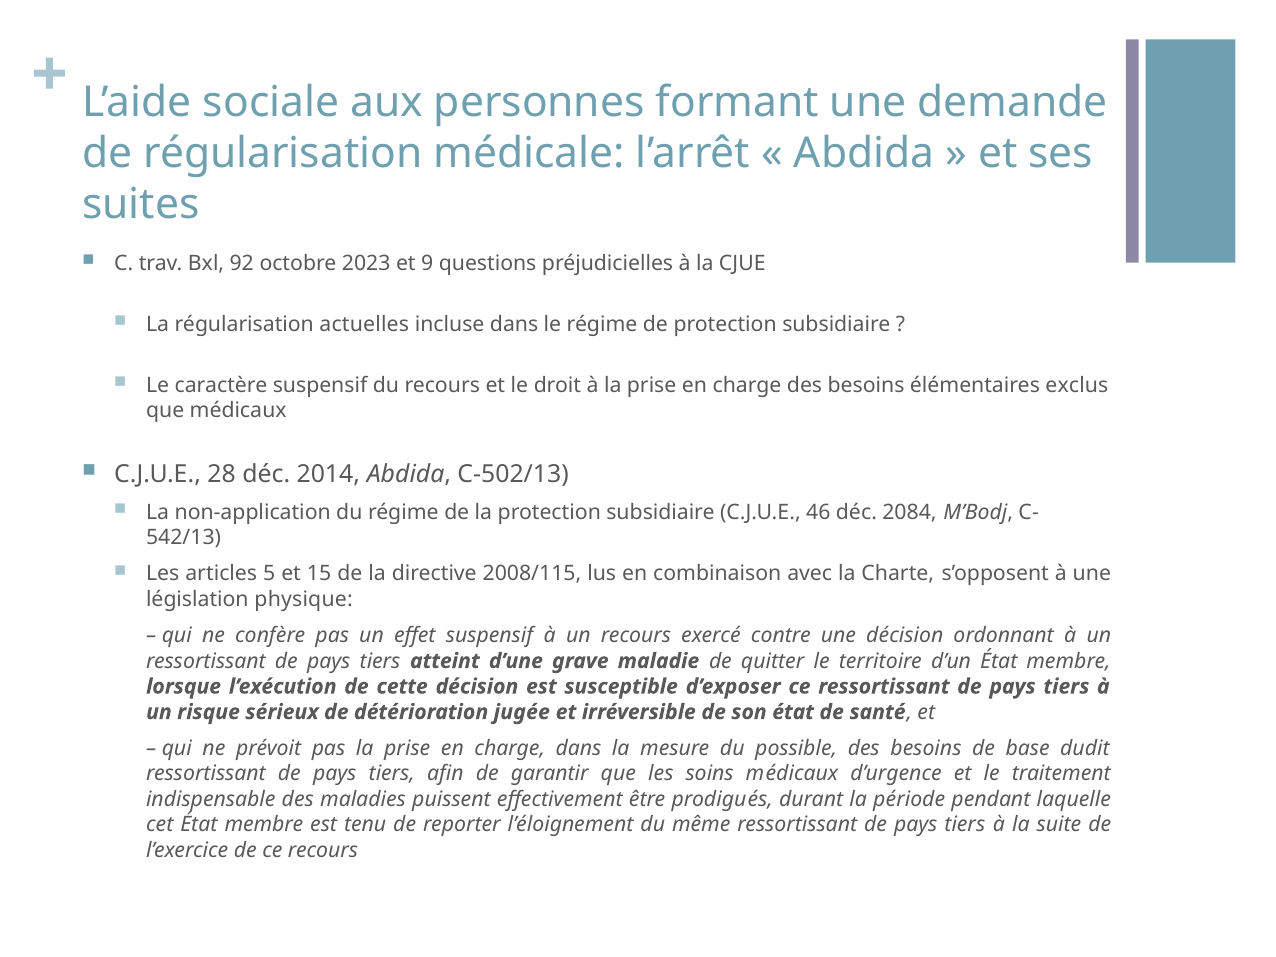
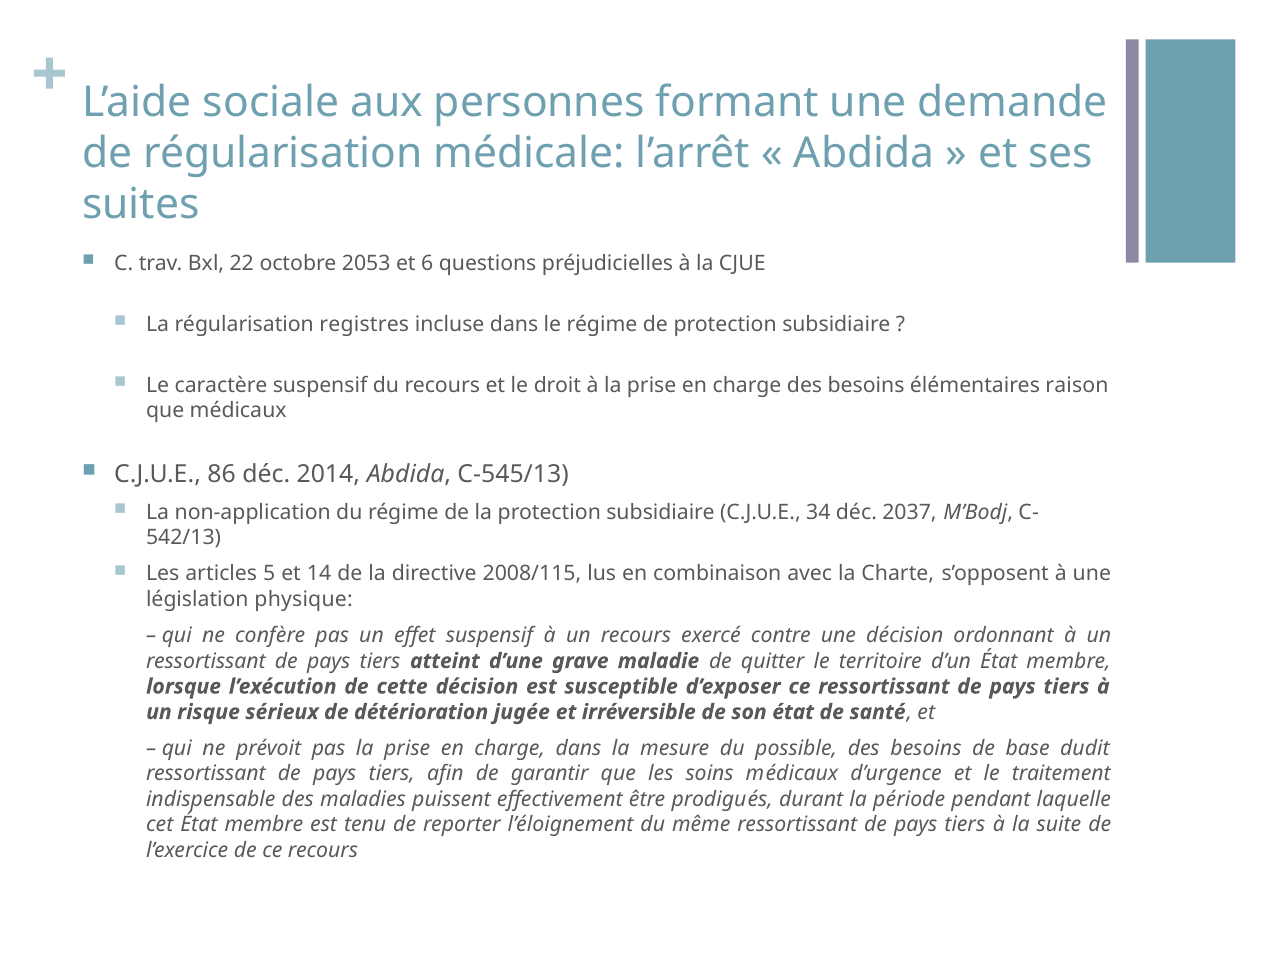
92: 92 -> 22
2023: 2023 -> 2053
9: 9 -> 6
actuelles: actuelles -> registres
exclus: exclus -> raison
28: 28 -> 86
C-502/13: C-502/13 -> C-545/13
46: 46 -> 34
2084: 2084 -> 2037
15: 15 -> 14
